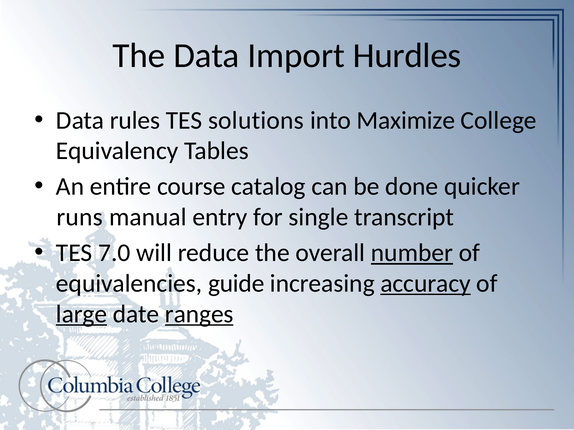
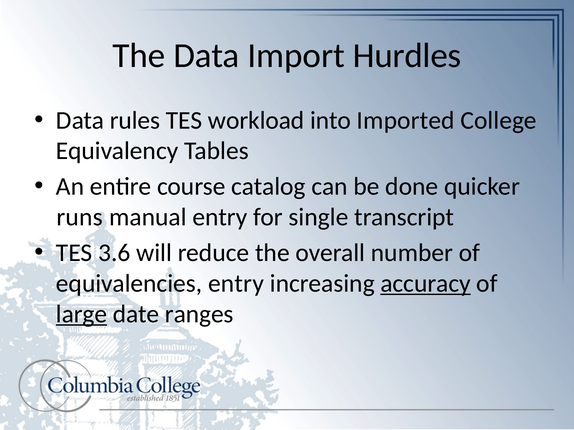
solutions: solutions -> workload
Maximize: Maximize -> Imported
7.0: 7.0 -> 3.6
number underline: present -> none
equivalencies guide: guide -> entry
ranges underline: present -> none
